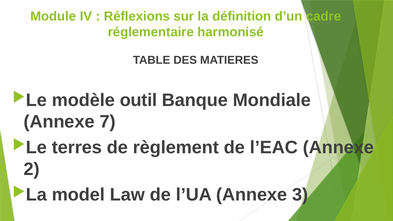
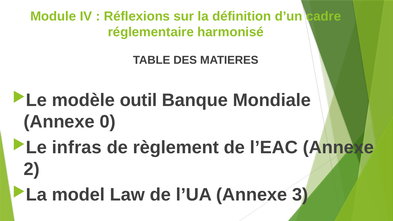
7: 7 -> 0
terres: terres -> infras
